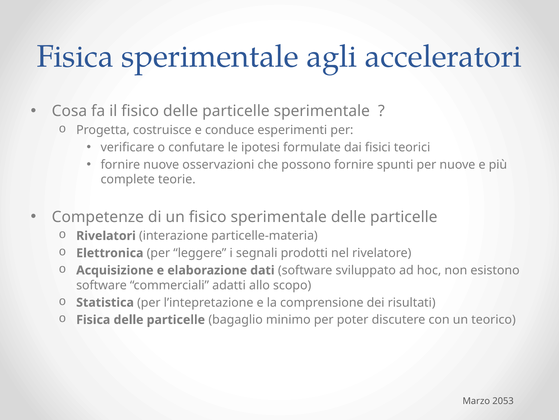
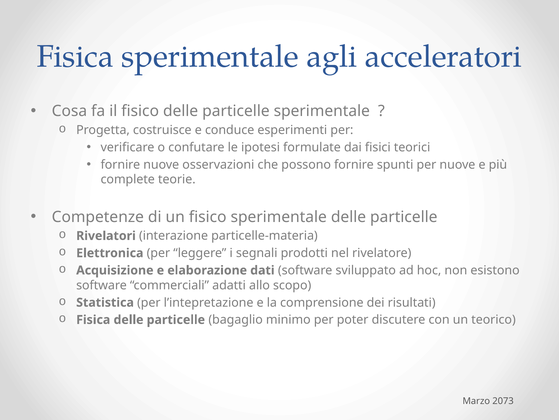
2053: 2053 -> 2073
